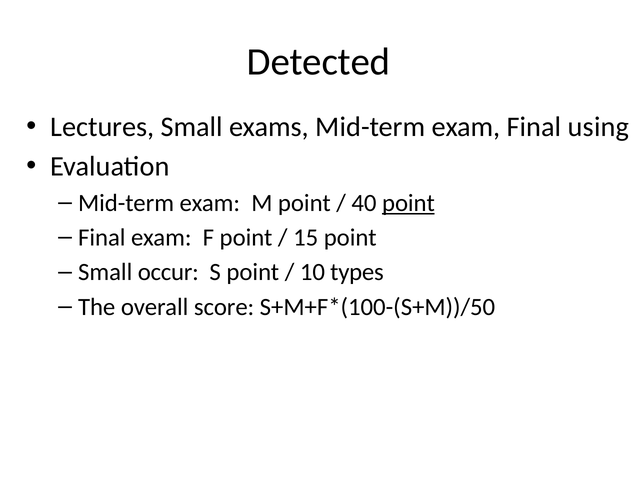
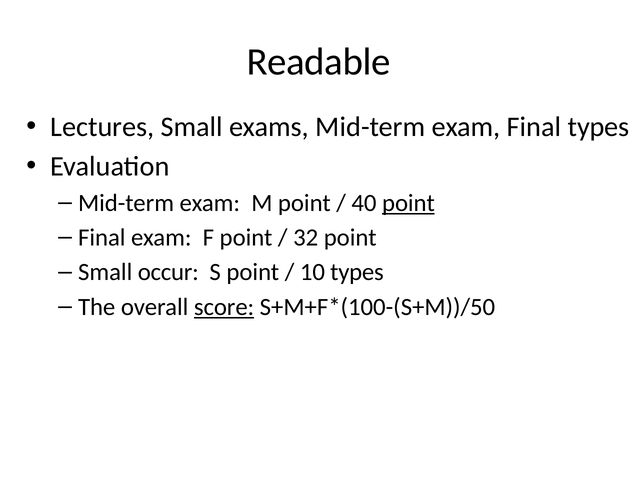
Detected: Detected -> Readable
Final using: using -> types
15: 15 -> 32
score underline: none -> present
